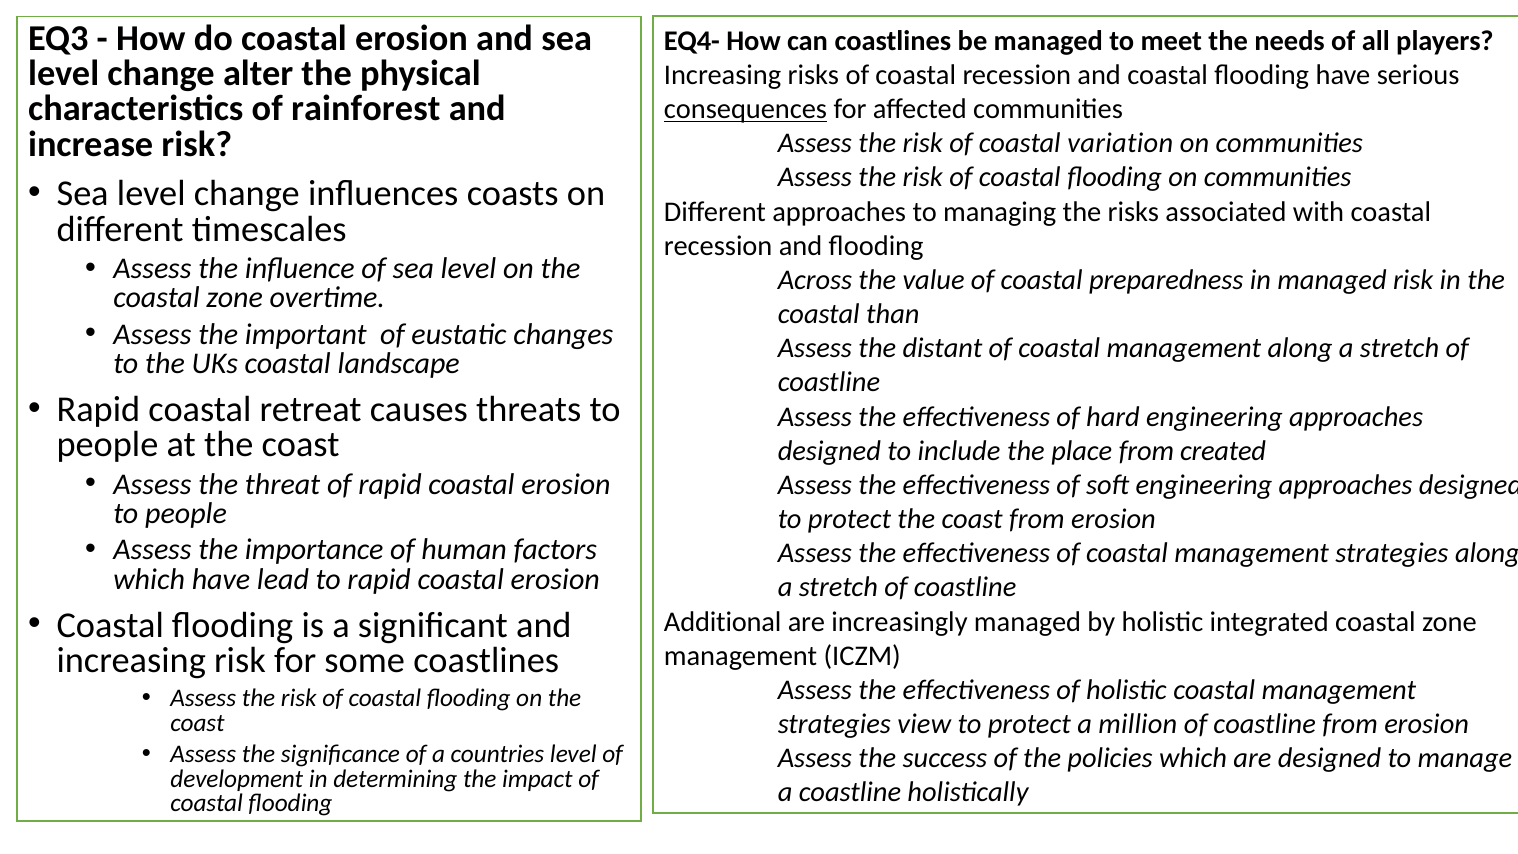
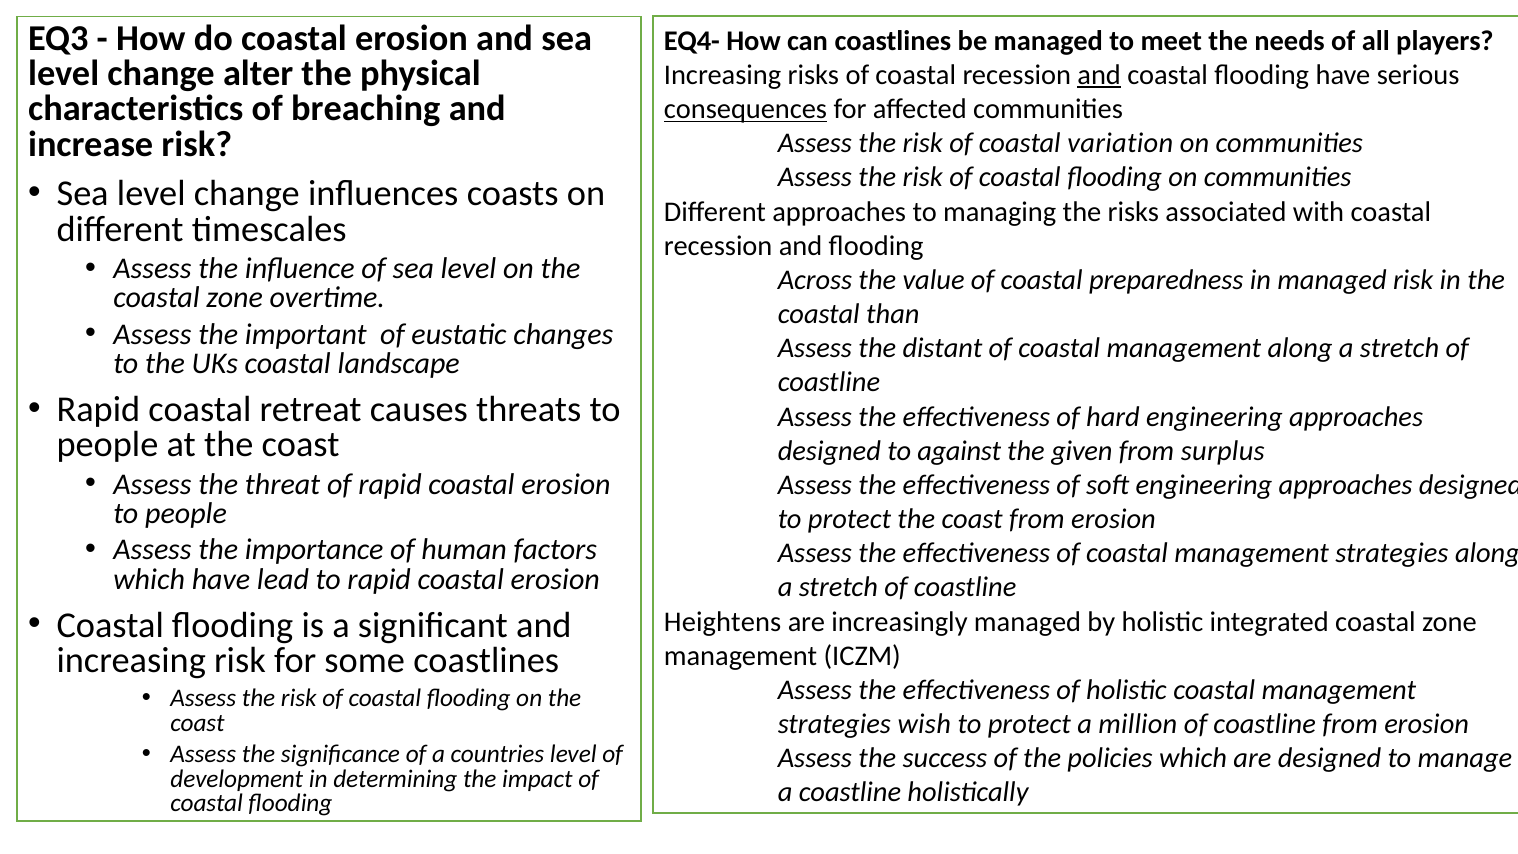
and at (1099, 75) underline: none -> present
rainforest: rainforest -> breaching
include: include -> against
place: place -> given
created: created -> surplus
Additional: Additional -> Heightens
view: view -> wish
